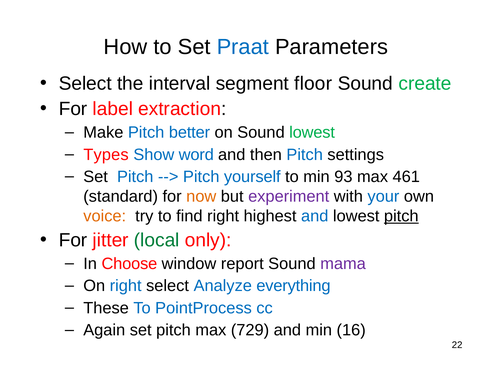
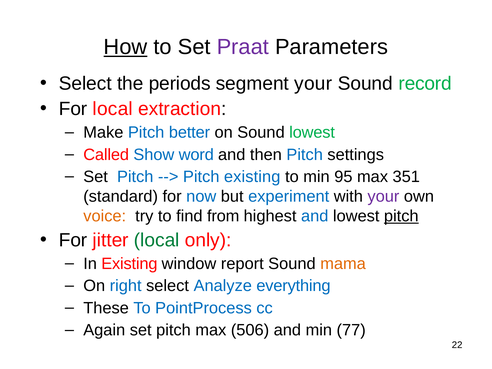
How underline: none -> present
Praat colour: blue -> purple
interval: interval -> periods
segment floor: floor -> your
create: create -> record
For label: label -> local
Types: Types -> Called
Pitch yourself: yourself -> existing
93: 93 -> 95
461: 461 -> 351
now colour: orange -> blue
experiment colour: purple -> blue
your at (383, 196) colour: blue -> purple
find right: right -> from
In Choose: Choose -> Existing
mama colour: purple -> orange
729: 729 -> 506
16: 16 -> 77
